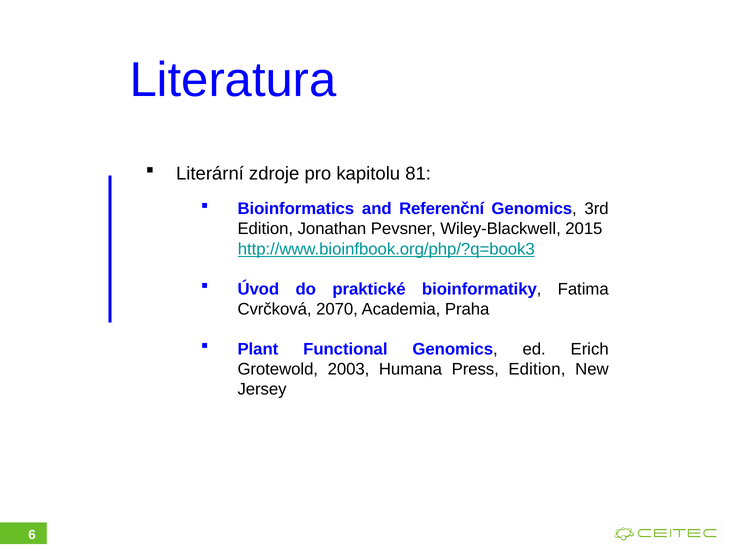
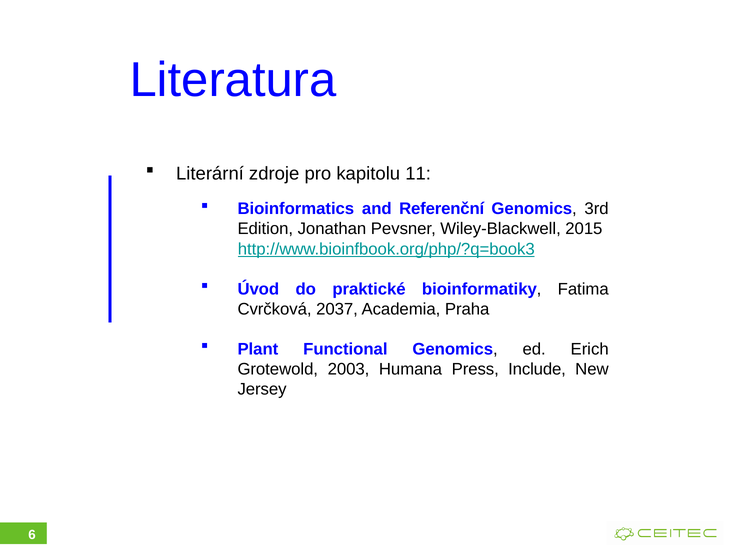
81: 81 -> 11
2070: 2070 -> 2037
Press Edition: Edition -> Include
